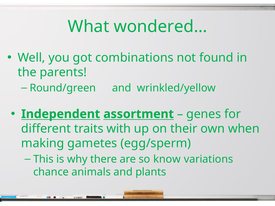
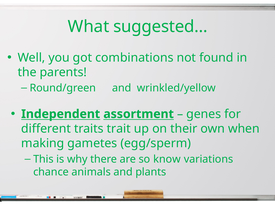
wondered…: wondered… -> suggested…
with: with -> trait
